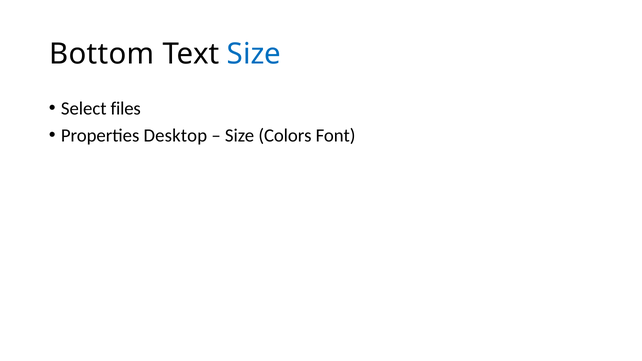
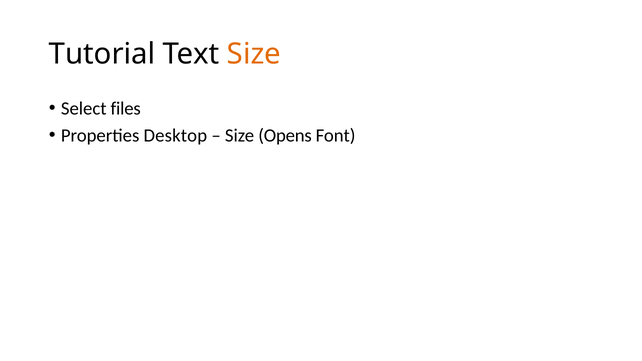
Bottom: Bottom -> Tutorial
Size at (254, 54) colour: blue -> orange
Colors: Colors -> Opens
